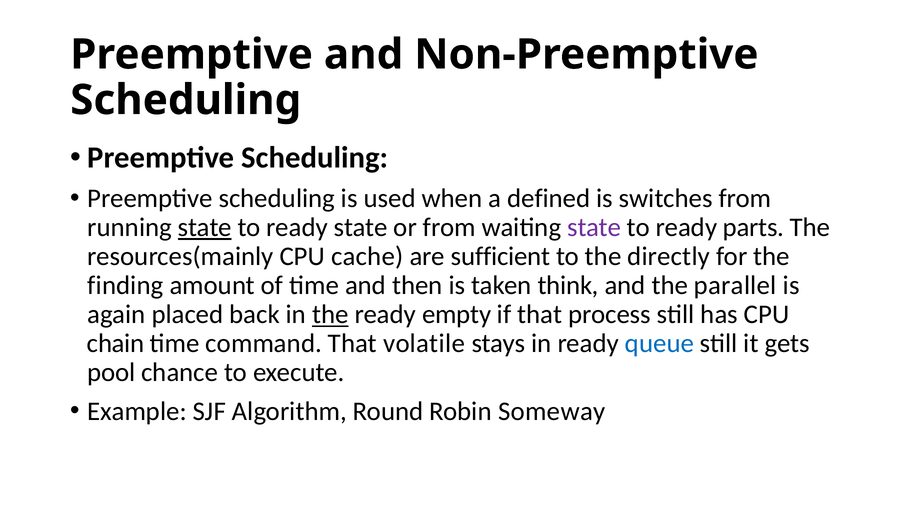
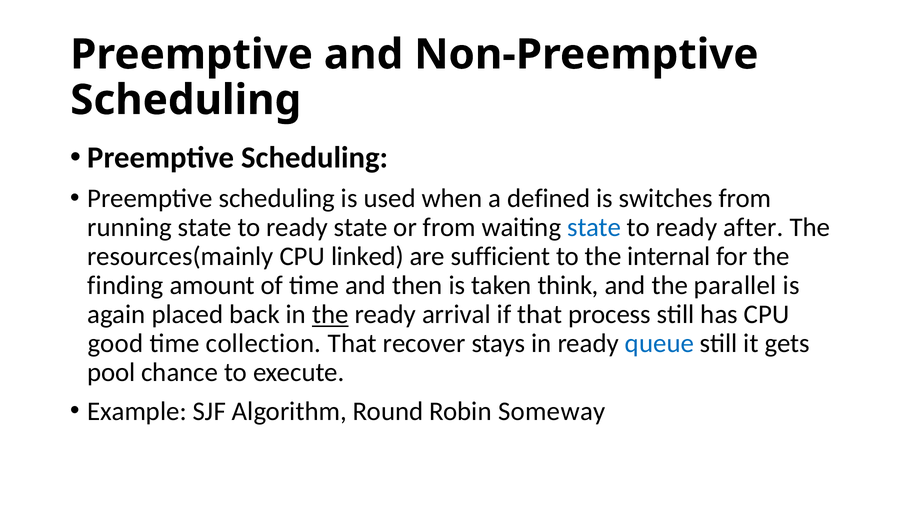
state at (205, 228) underline: present -> none
state at (594, 228) colour: purple -> blue
parts: parts -> after
cache: cache -> linked
directly: directly -> internal
empty: empty -> arrival
chain: chain -> good
command: command -> collection
volatile: volatile -> recover
